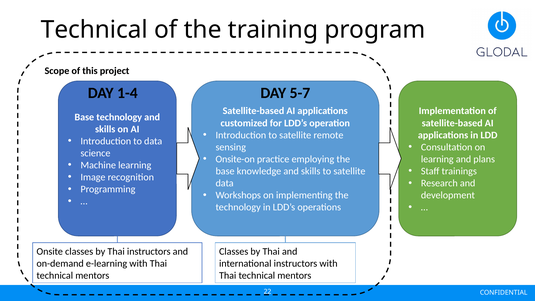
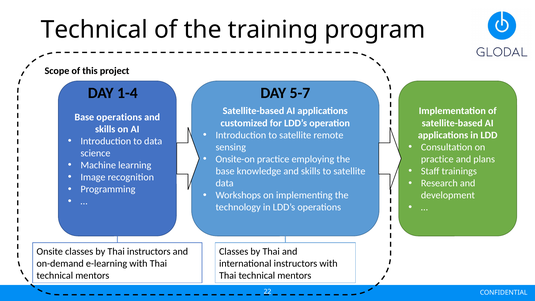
Base technology: technology -> operations
learning at (437, 159): learning -> practice
